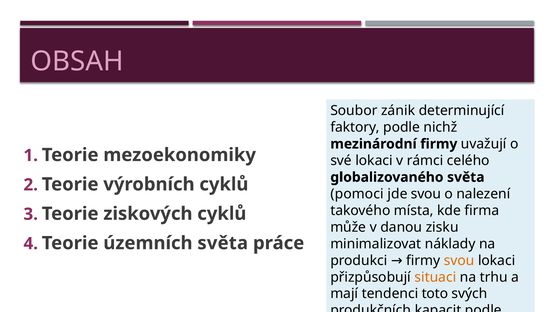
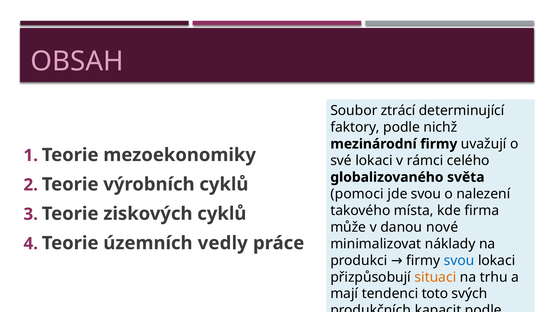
zánik: zánik -> ztrácí
zisku: zisku -> nové
územních světa: světa -> vedly
svou at (459, 260) colour: orange -> blue
